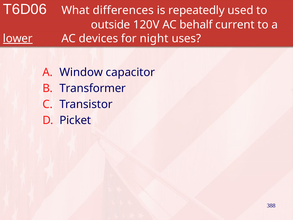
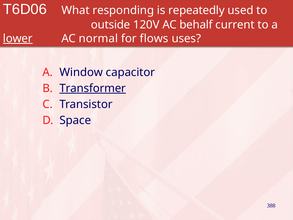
differences: differences -> responding
devices: devices -> normal
night: night -> flows
Transformer underline: none -> present
Picket: Picket -> Space
